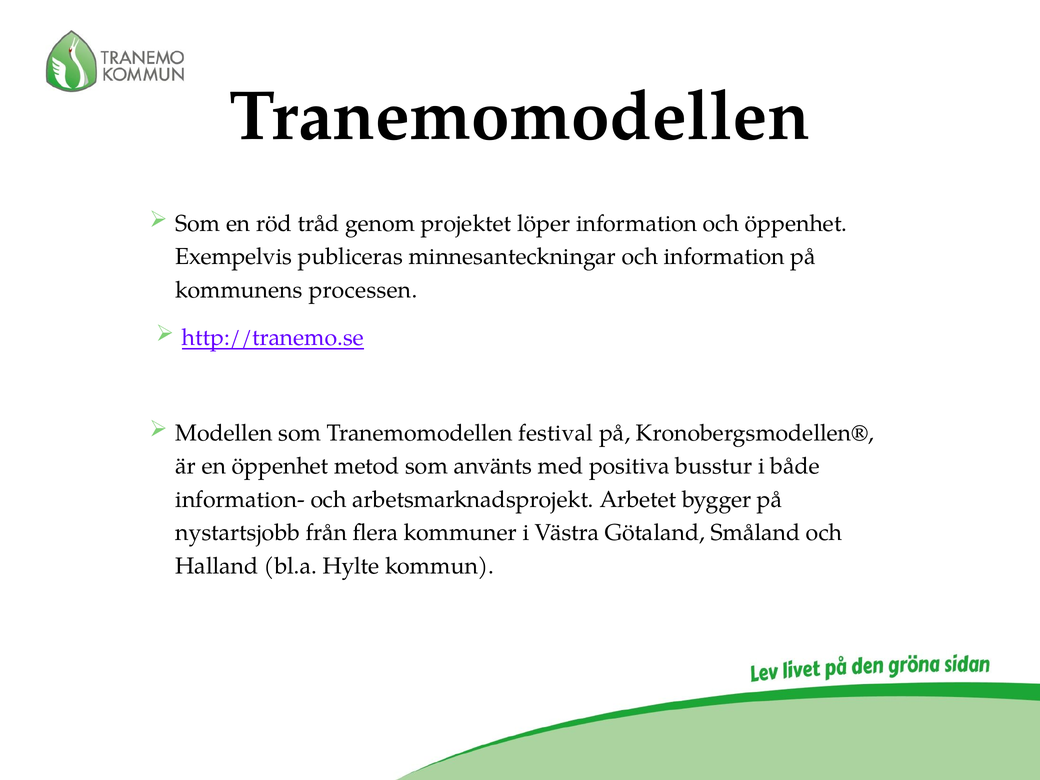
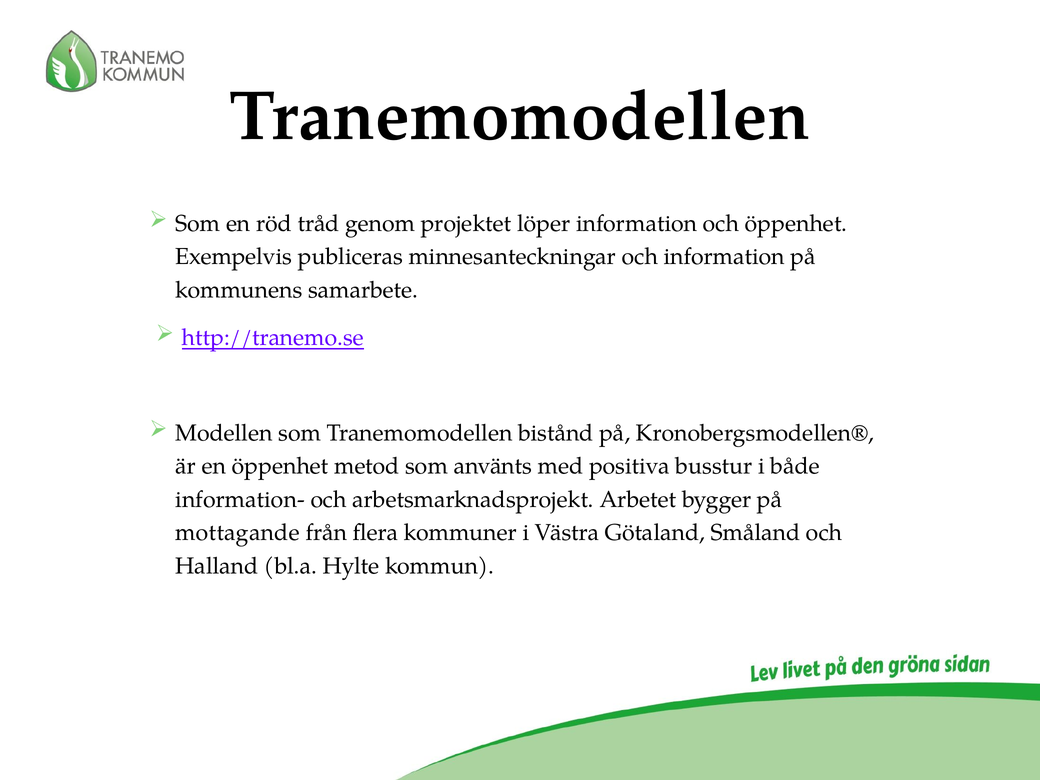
processen: processen -> samarbete
festival: festival -> bistånd
nystartsjobb: nystartsjobb -> mottagande
